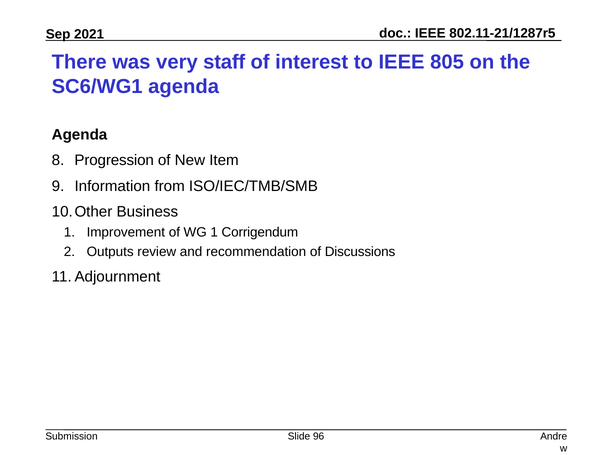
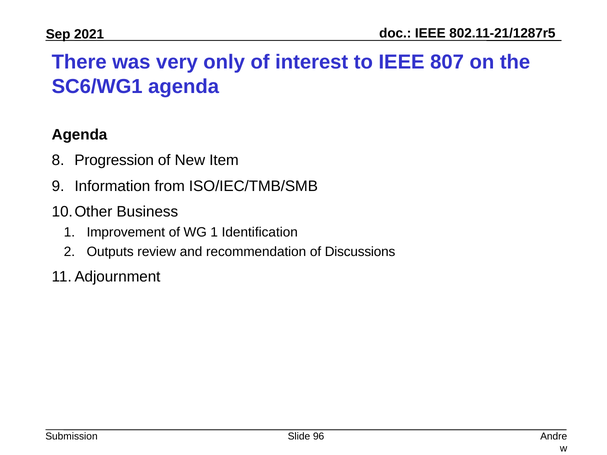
staff: staff -> only
805: 805 -> 807
Corrigendum: Corrigendum -> Identification
